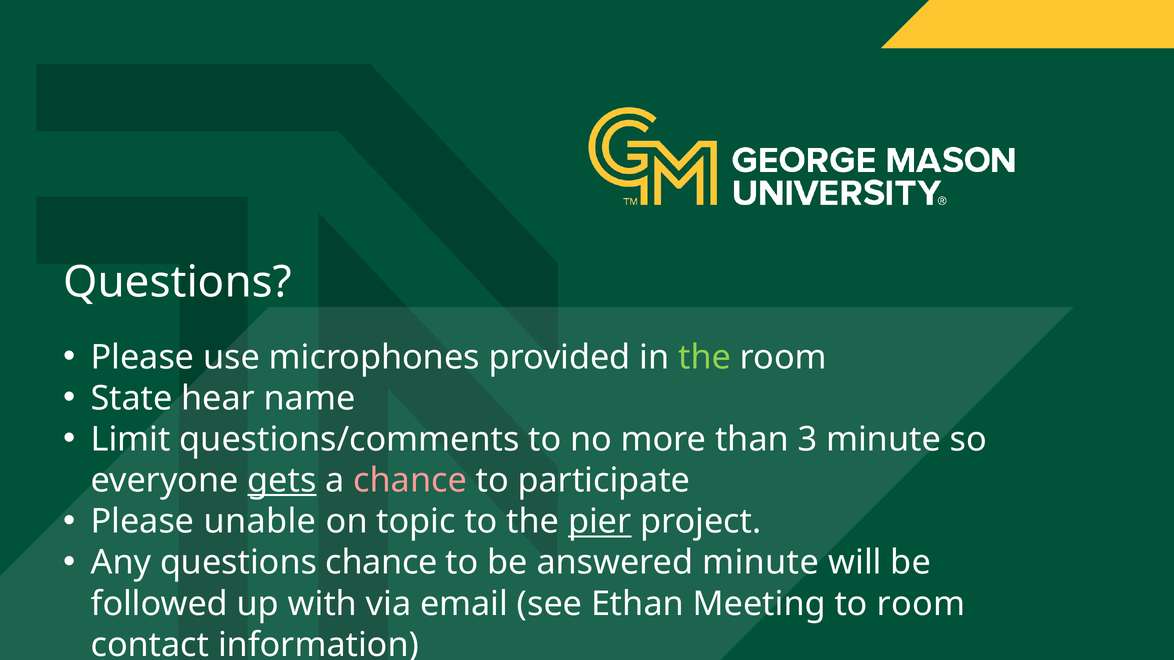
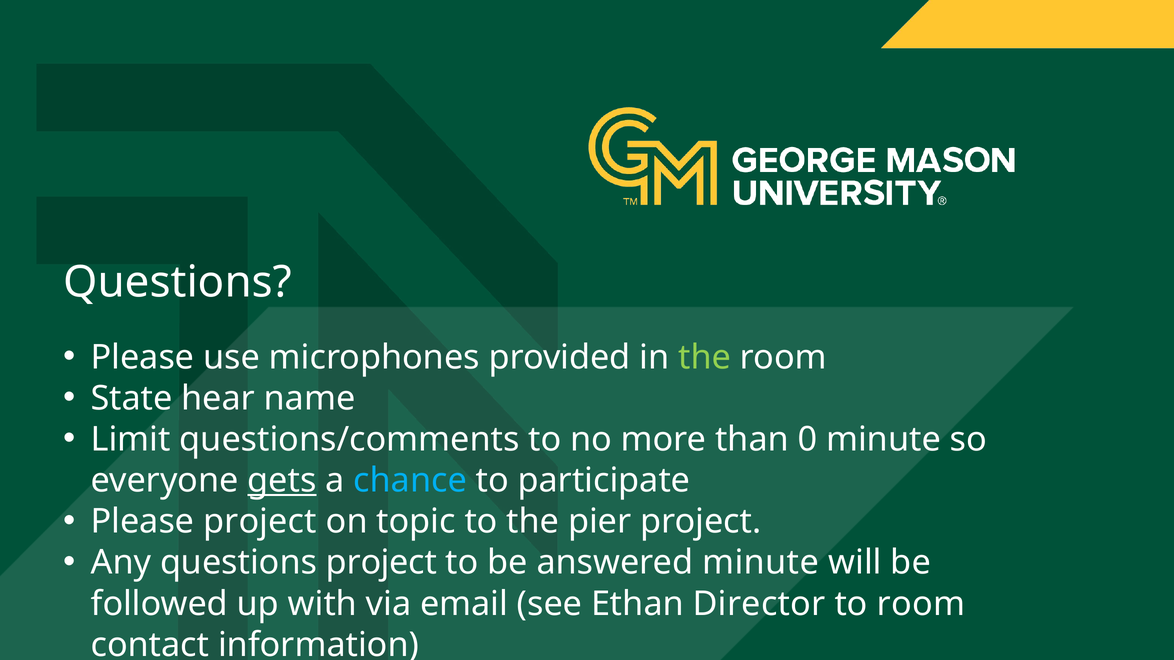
3: 3 -> 0
chance at (410, 481) colour: pink -> light blue
Please unable: unable -> project
pier underline: present -> none
questions chance: chance -> project
Meeting: Meeting -> Director
